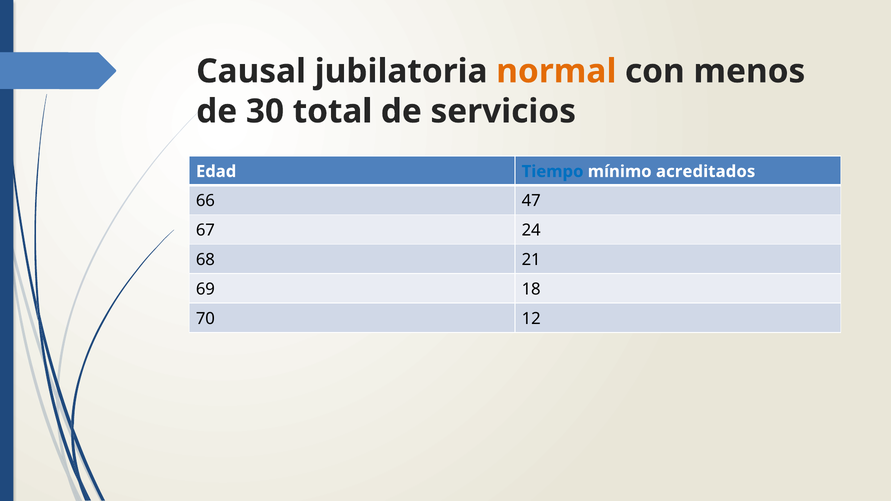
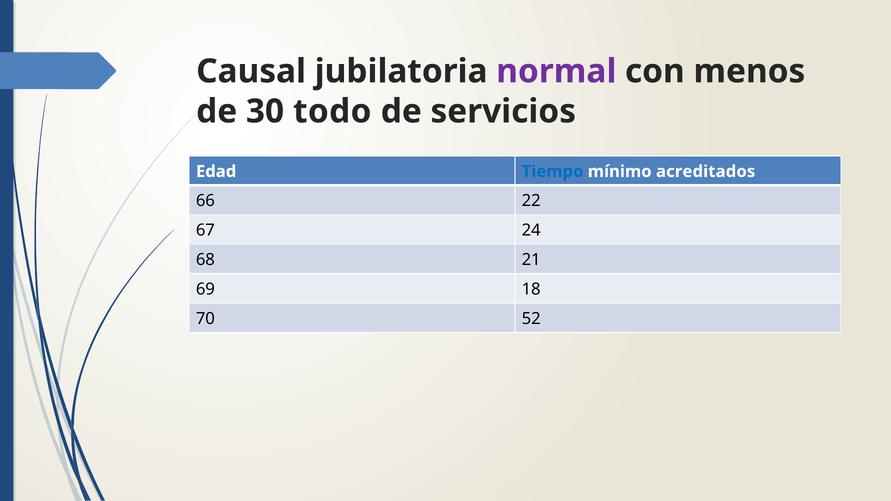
normal colour: orange -> purple
total: total -> todo
47: 47 -> 22
12: 12 -> 52
